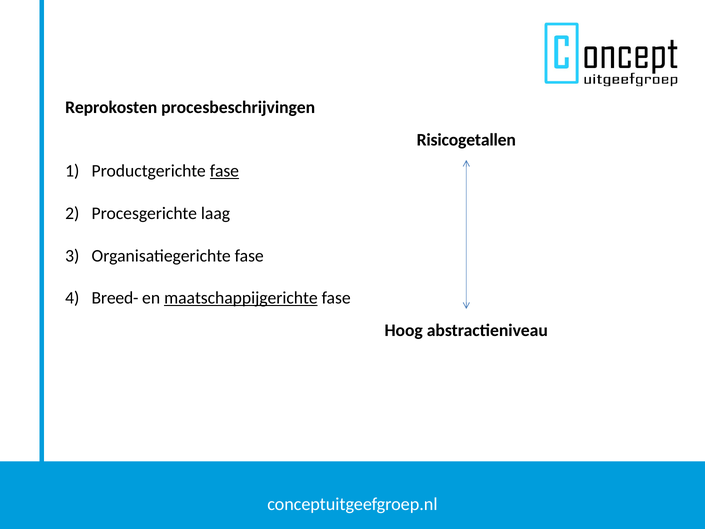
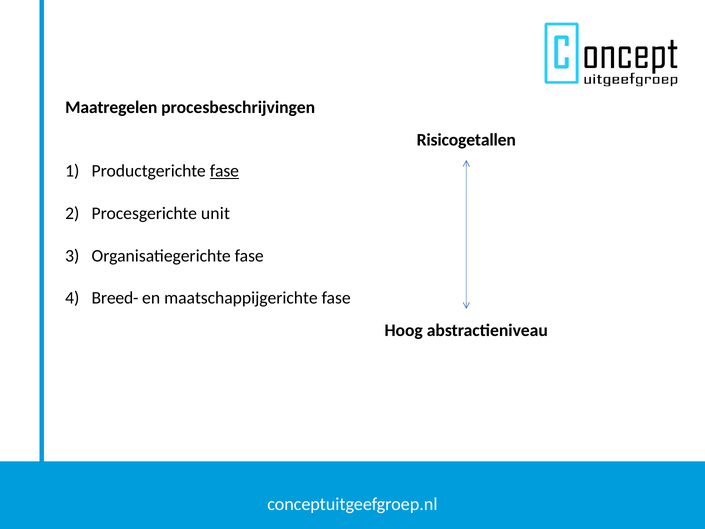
Reprokosten: Reprokosten -> Maatregelen
laag: laag -> unit
maatschappijgerichte underline: present -> none
